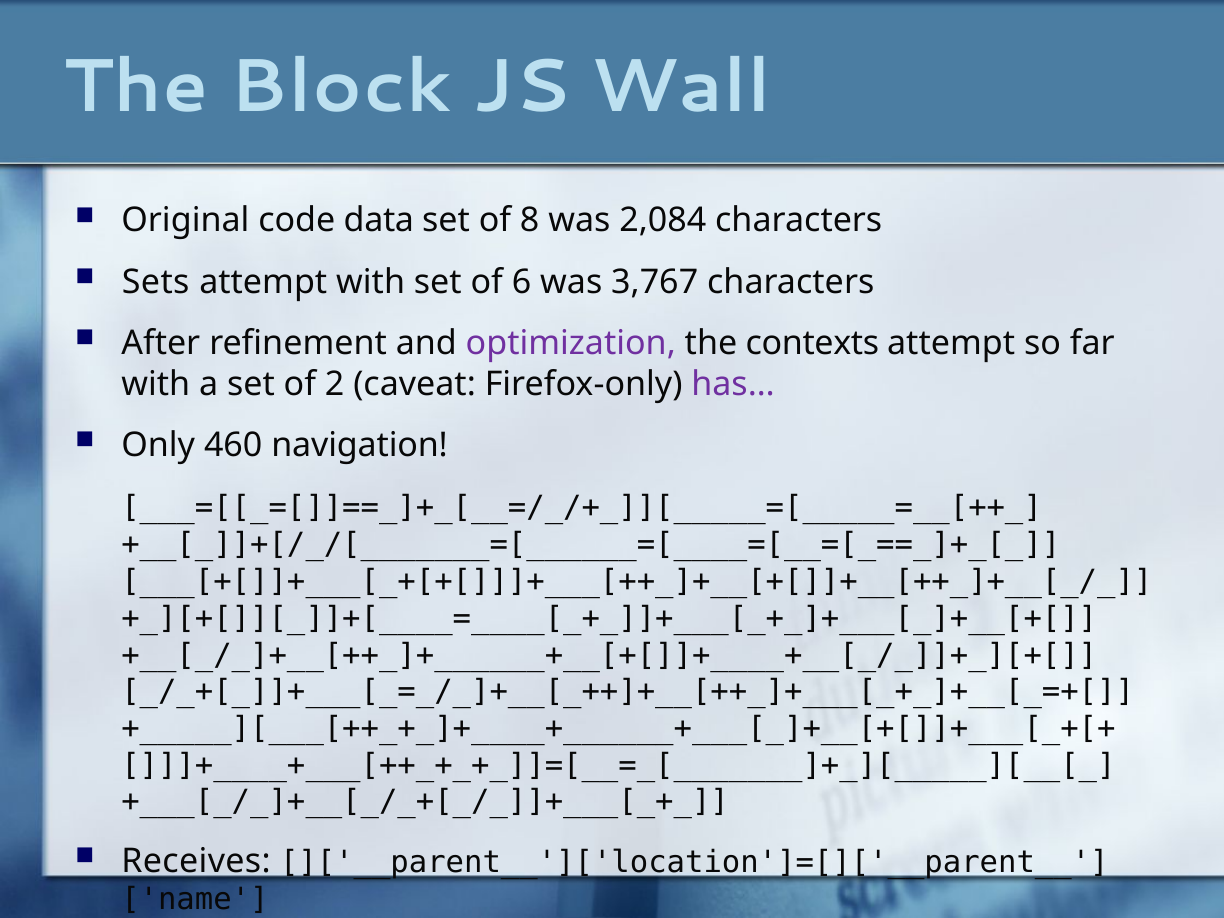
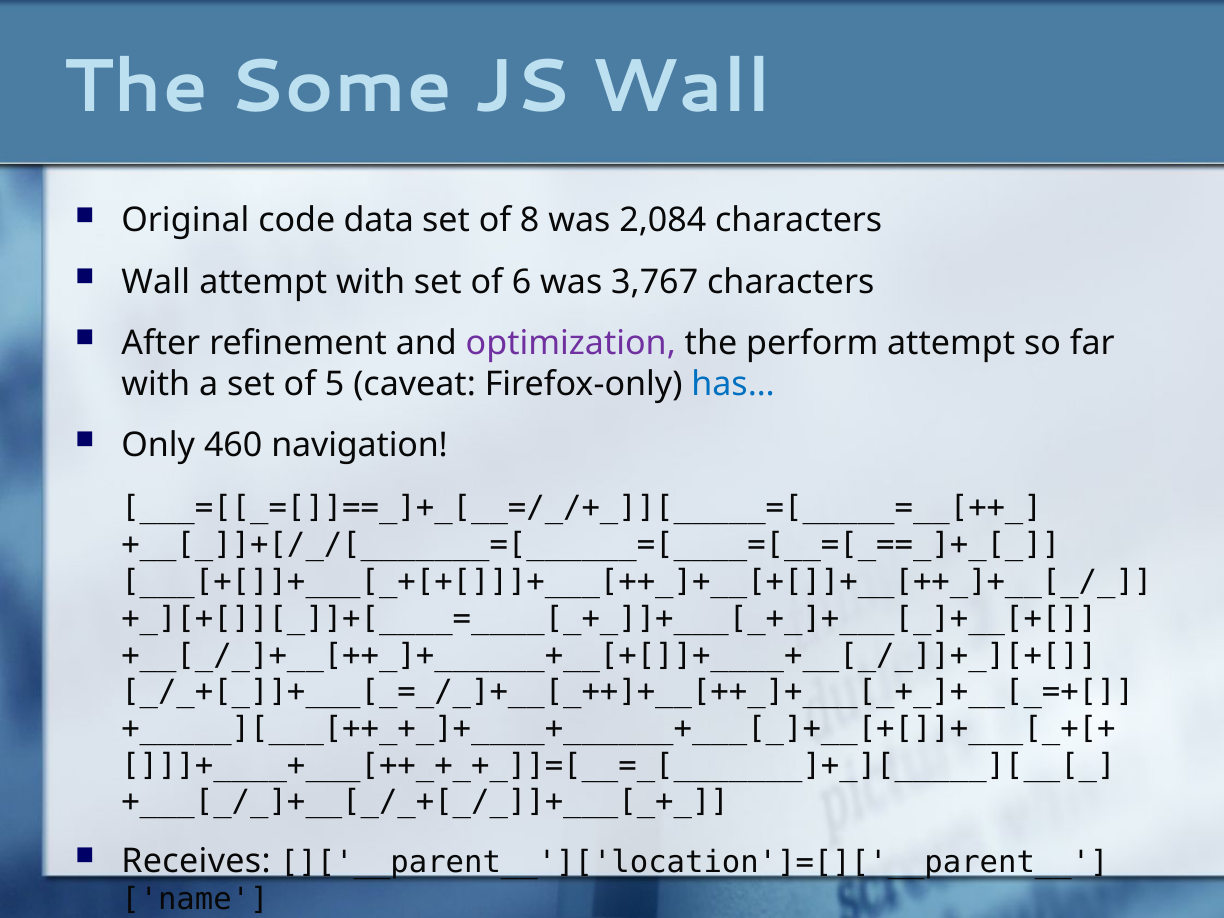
Block: Block -> Some
Sets at (156, 282): Sets -> Wall
contexts: contexts -> perform
2: 2 -> 5
has… colour: purple -> blue
